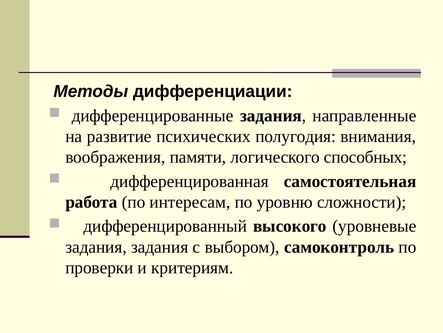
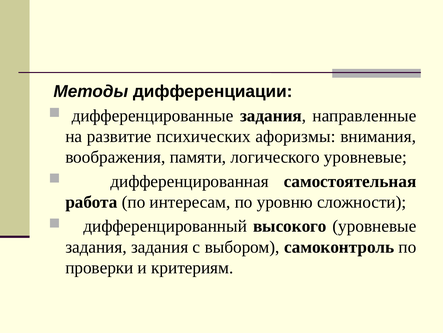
полугодия: полугодия -> афоризмы
логического способных: способных -> уровневые
